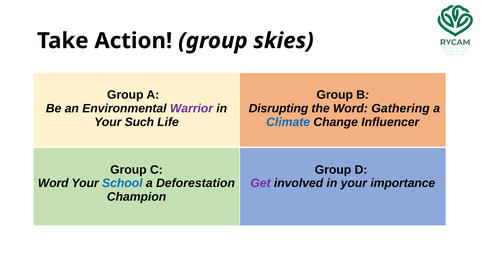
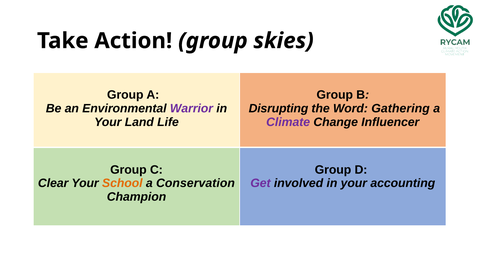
Such: Such -> Land
Climate colour: blue -> purple
Word at (53, 184): Word -> Clear
School colour: blue -> orange
Deforestation: Deforestation -> Conservation
importance: importance -> accounting
